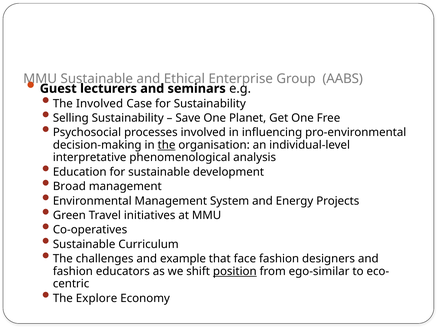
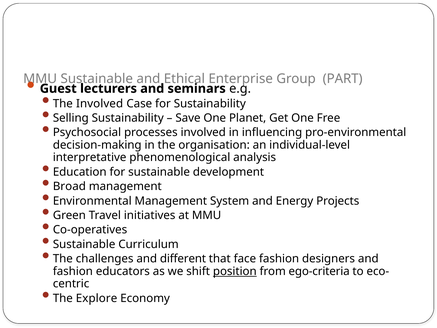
AABS: AABS -> PART
the at (167, 145) underline: present -> none
example: example -> different
ego-similar: ego-similar -> ego-criteria
